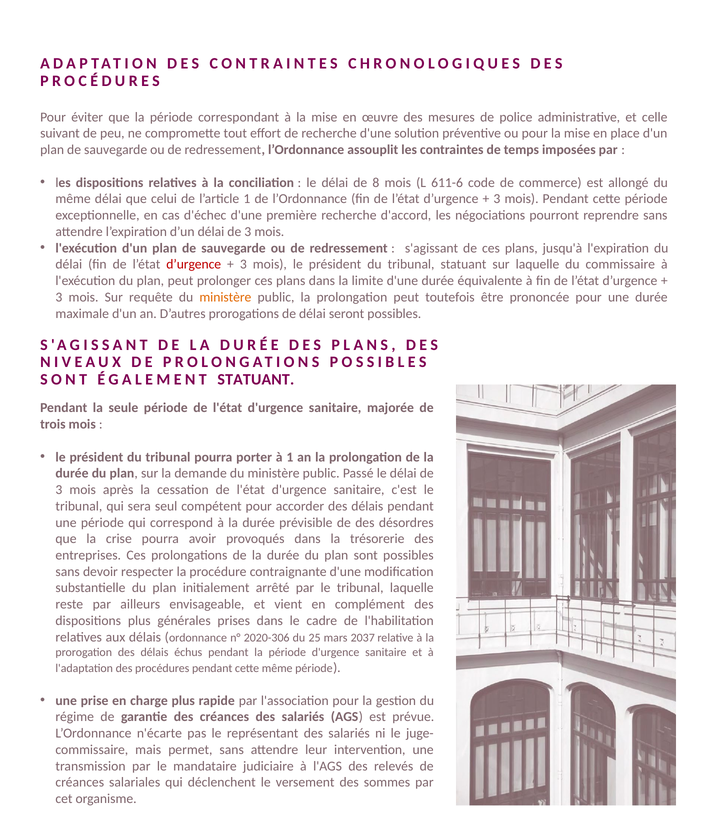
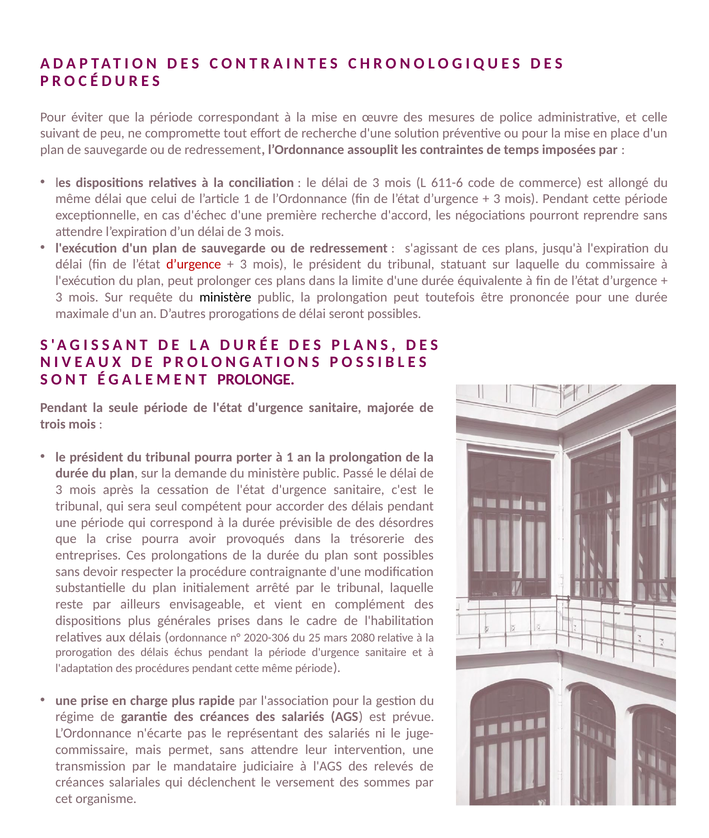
8 at (376, 183): 8 -> 3
ministère at (225, 297) colour: orange -> black
ÉGALEMENT STATUANT: STATUANT -> PROLONGE
2037: 2037 -> 2080
